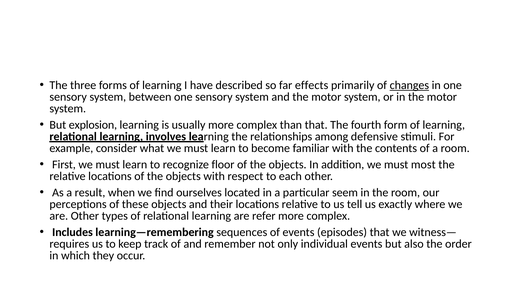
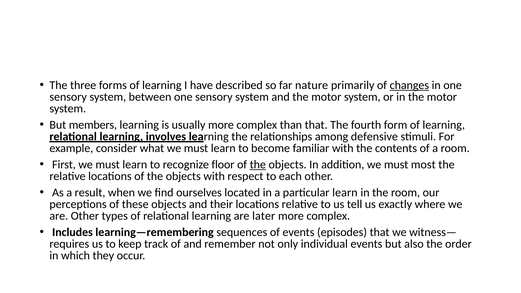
effects: effects -> nature
explosion: explosion -> members
the at (258, 165) underline: none -> present
particular seem: seem -> learn
refer: refer -> later
